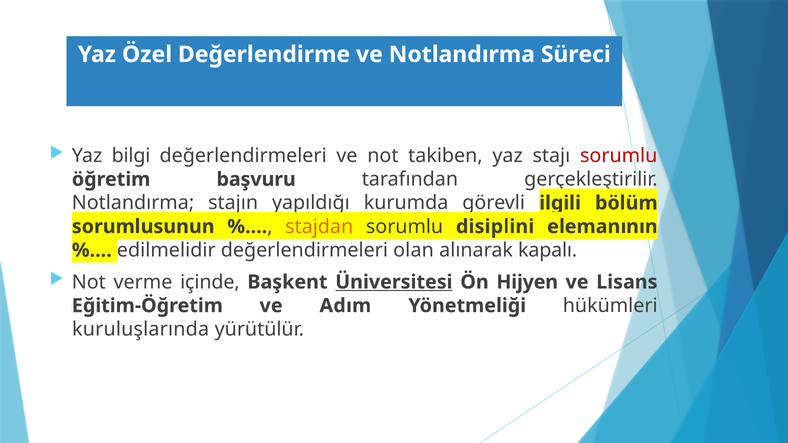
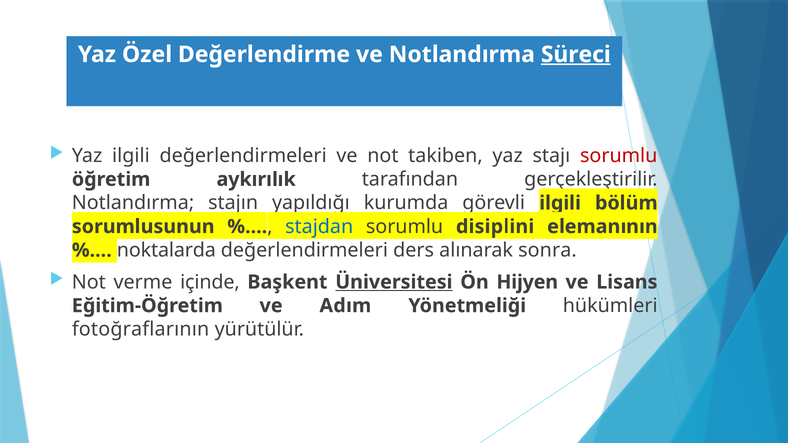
Süreci underline: none -> present
Yaz bilgi: bilgi -> ilgili
başvuru: başvuru -> aykırılık
stajdan colour: orange -> blue
edilmelidir: edilmelidir -> noktalarda
olan: olan -> ders
kapalı: kapalı -> sonra
kuruluşlarında: kuruluşlarında -> fotoğraflarının
